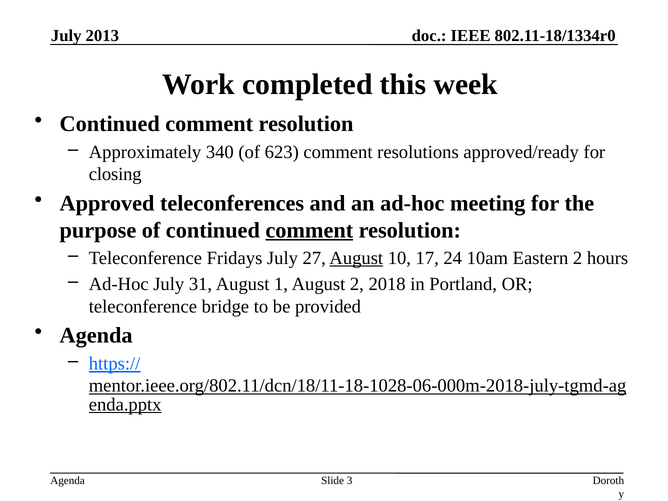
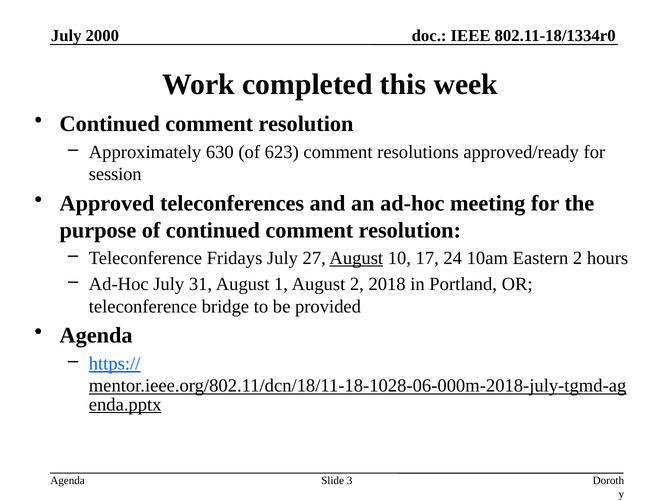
2013: 2013 -> 2000
340: 340 -> 630
closing: closing -> session
comment at (309, 230) underline: present -> none
